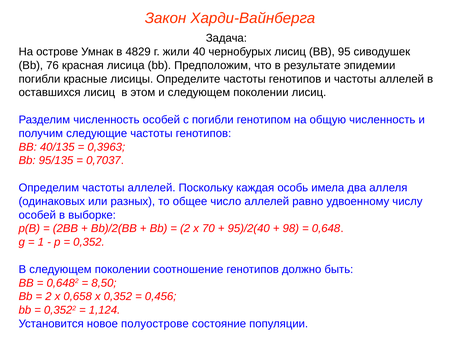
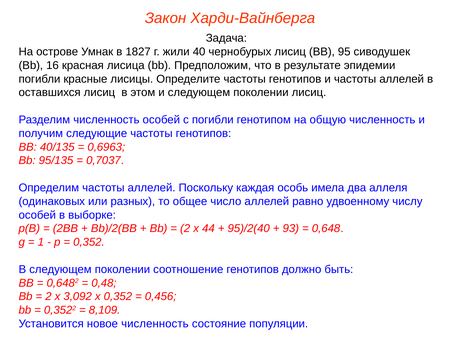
4829: 4829 -> 1827
76: 76 -> 16
0,3963: 0,3963 -> 0,6963
70: 70 -> 44
98: 98 -> 93
8,50: 8,50 -> 0,48
0,658: 0,658 -> 3,092
1,124: 1,124 -> 8,109
новое полуострове: полуострове -> численность
